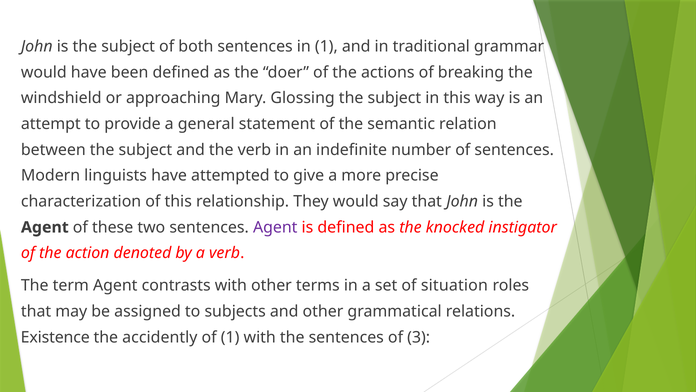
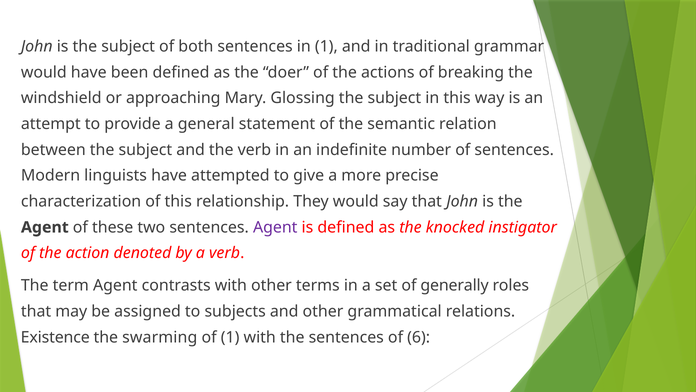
situation: situation -> generally
accidently: accidently -> swarming
3: 3 -> 6
